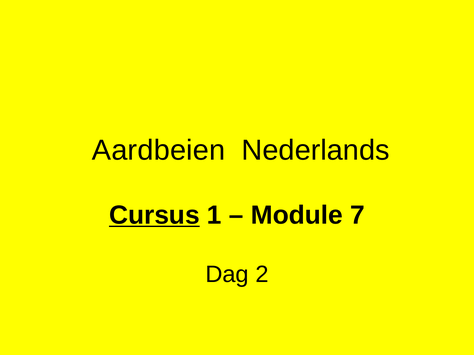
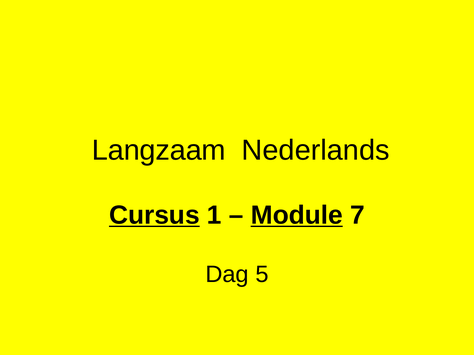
Aardbeien: Aardbeien -> Langzaam
Module underline: none -> present
2: 2 -> 5
